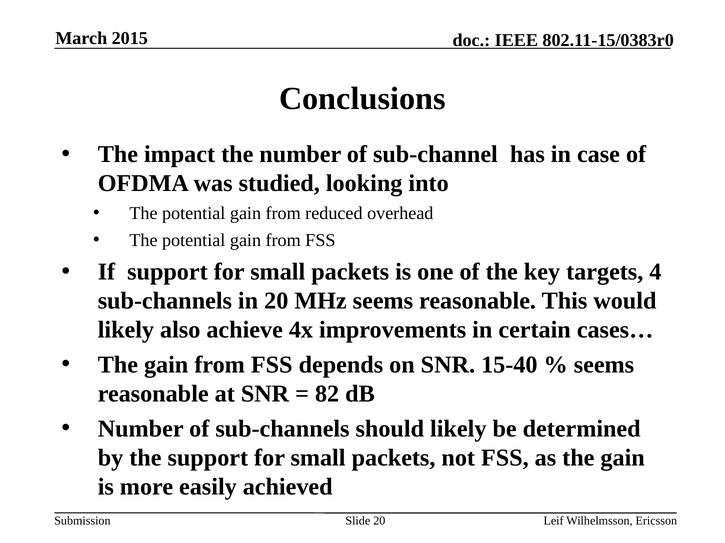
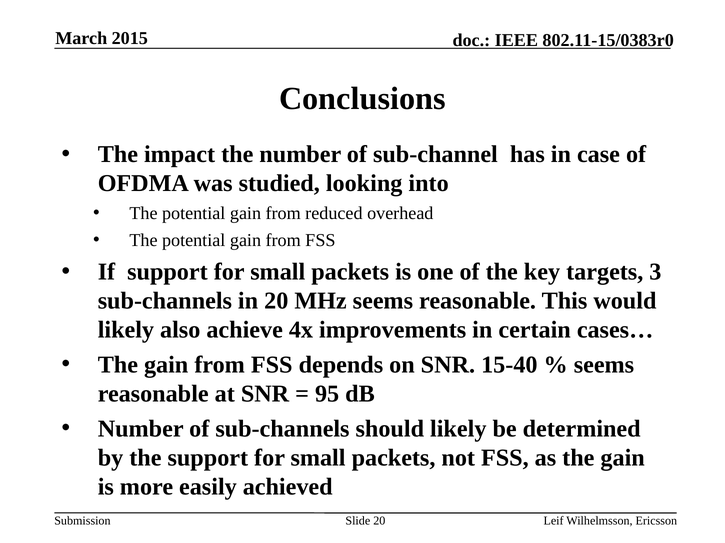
4: 4 -> 3
82: 82 -> 95
